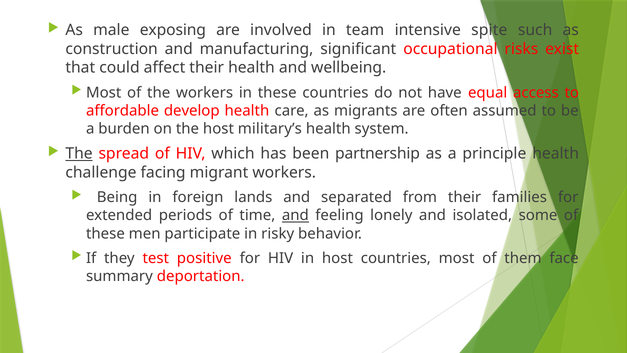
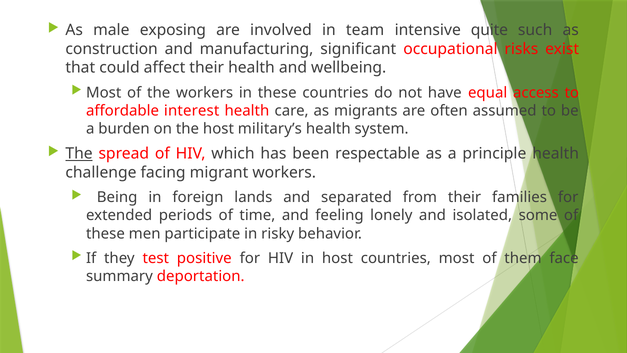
spite: spite -> quite
develop: develop -> interest
partnership: partnership -> respectable
and at (295, 215) underline: present -> none
